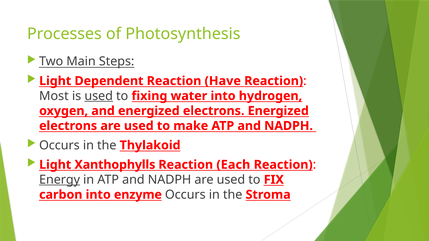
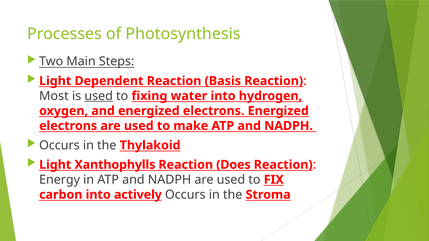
Have: Have -> Basis
Each: Each -> Does
Energy underline: present -> none
enzyme: enzyme -> actively
